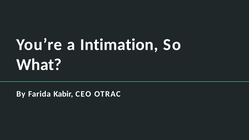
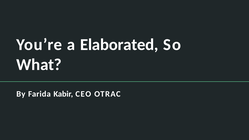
Intimation: Intimation -> Elaborated
